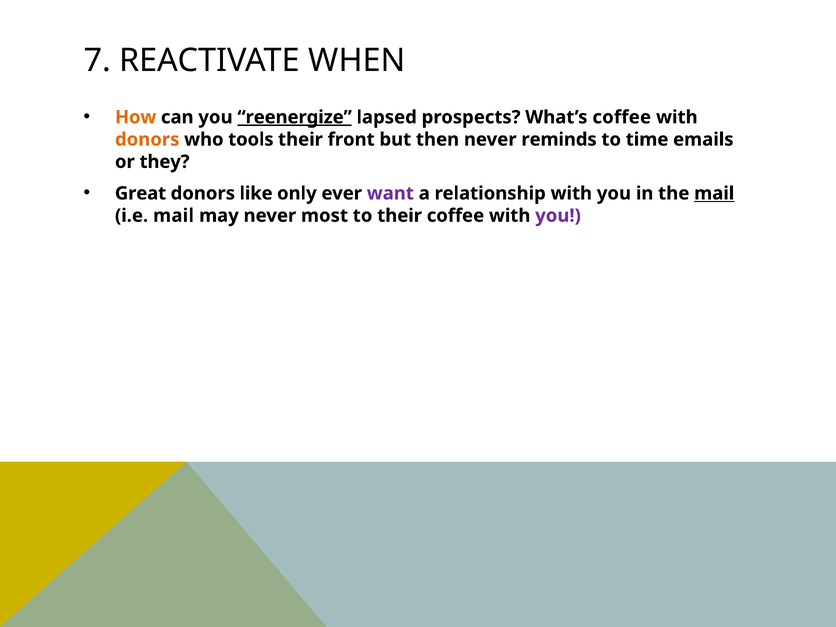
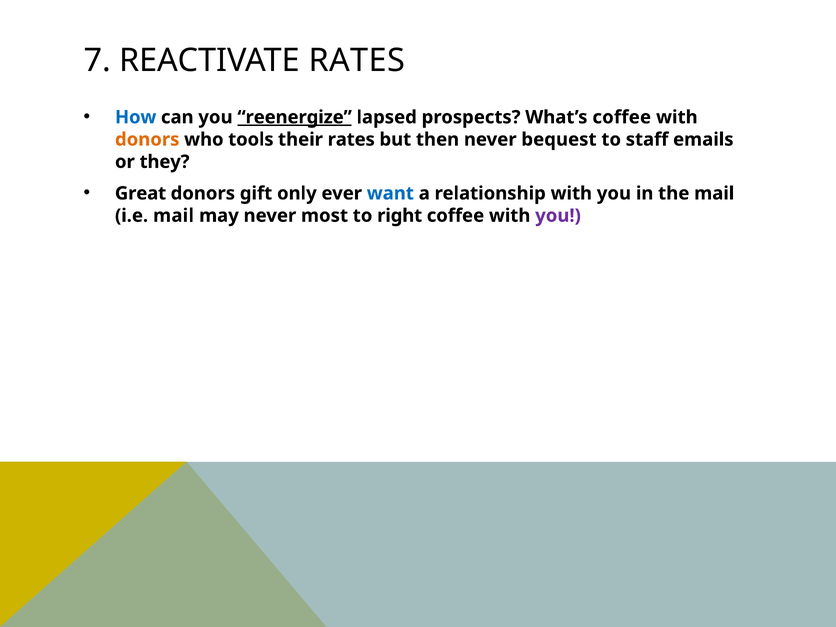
REACTIVATE WHEN: WHEN -> RATES
How colour: orange -> blue
their front: front -> rates
reminds: reminds -> bequest
time: time -> staff
like: like -> gift
want colour: purple -> blue
mail at (714, 193) underline: present -> none
to their: their -> right
